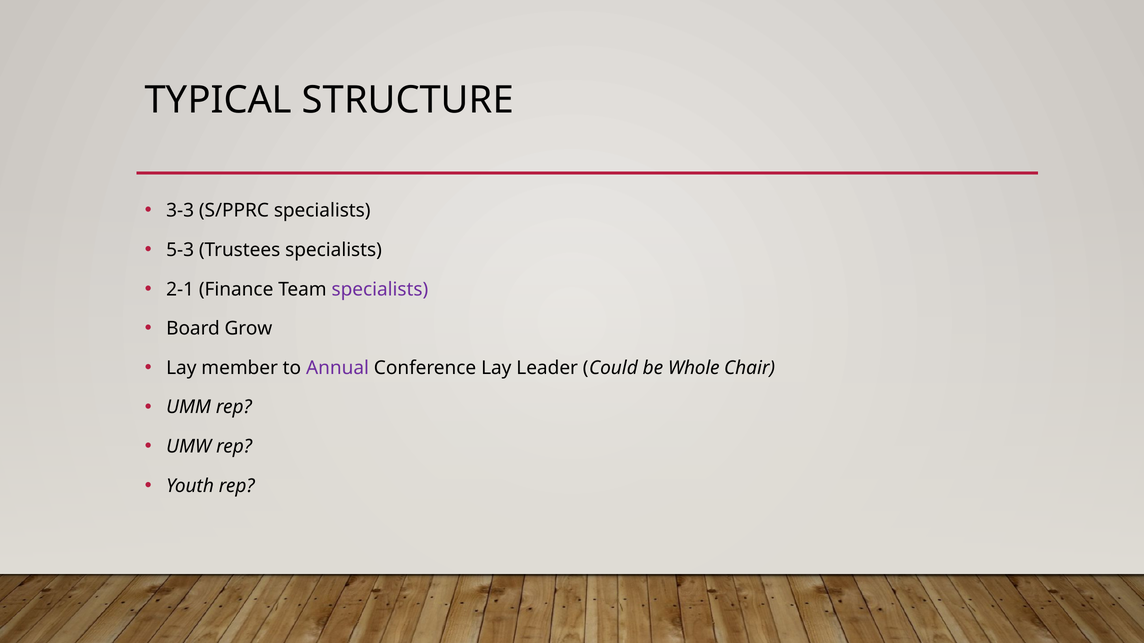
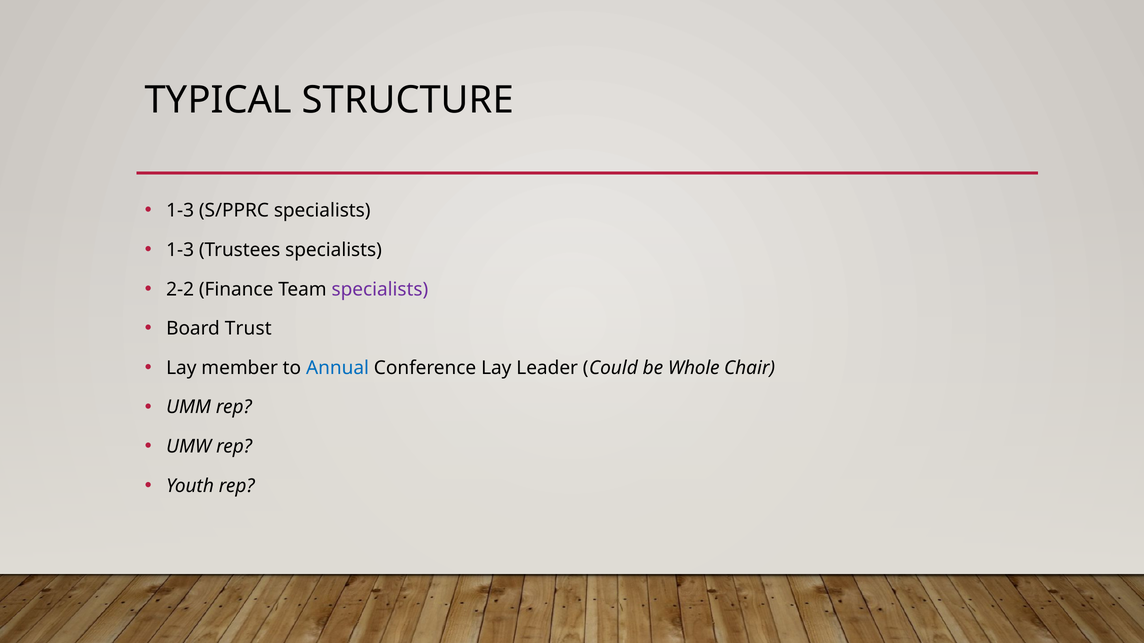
3-3 at (180, 211): 3-3 -> 1-3
5-3 at (180, 250): 5-3 -> 1-3
2-1: 2-1 -> 2-2
Grow: Grow -> Trust
Annual colour: purple -> blue
